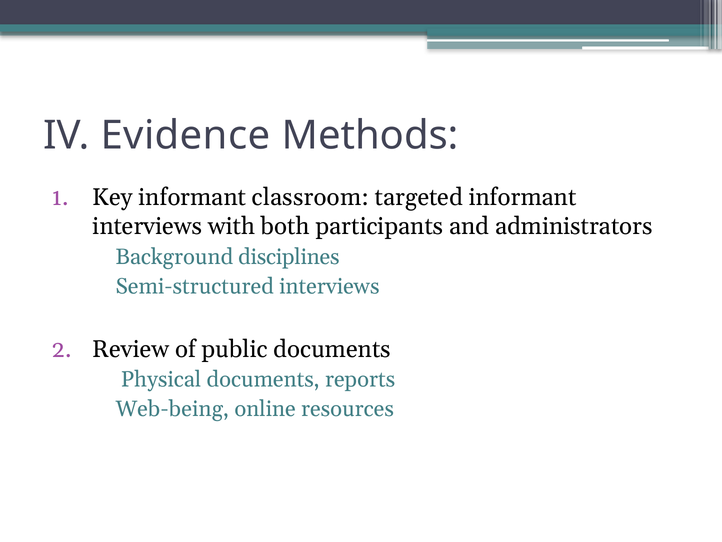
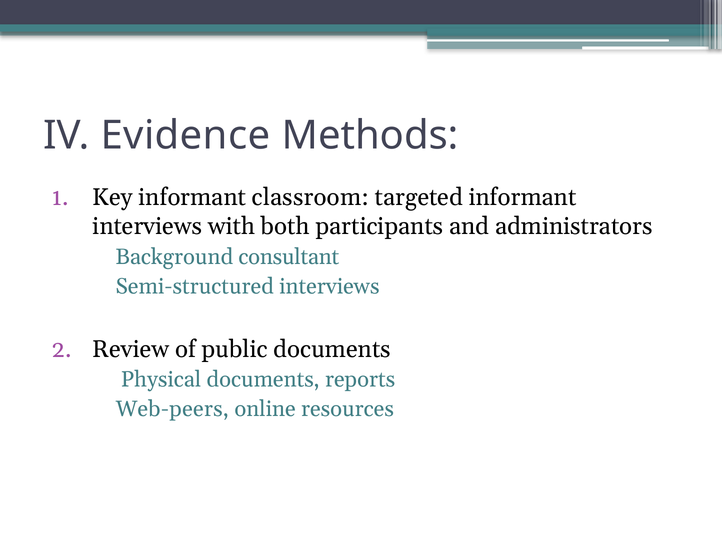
disciplines: disciplines -> consultant
Web-being: Web-being -> Web-peers
